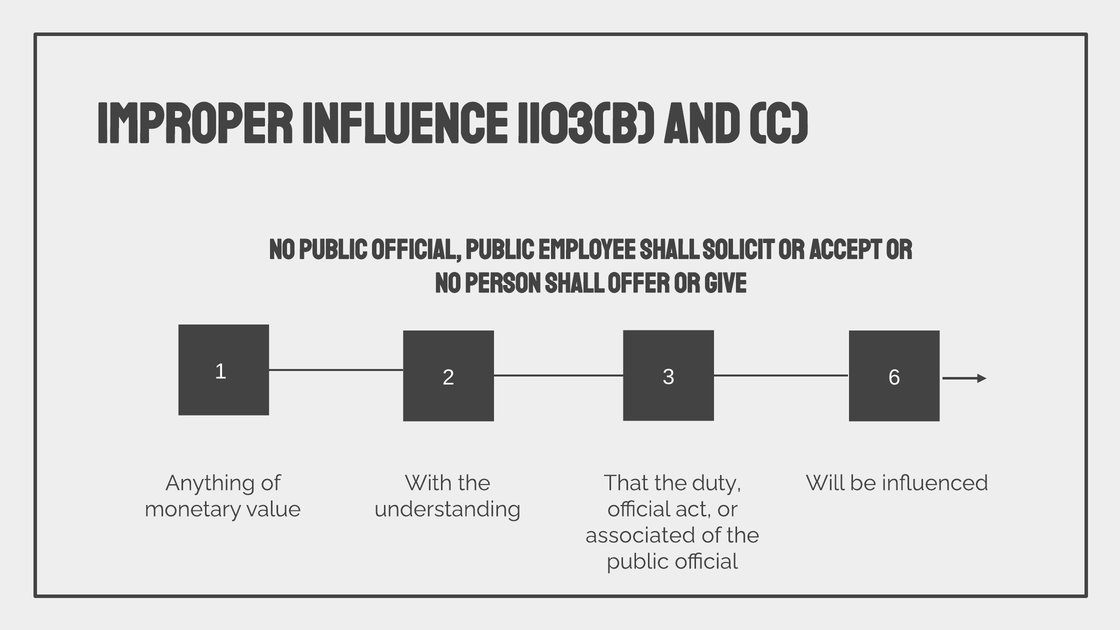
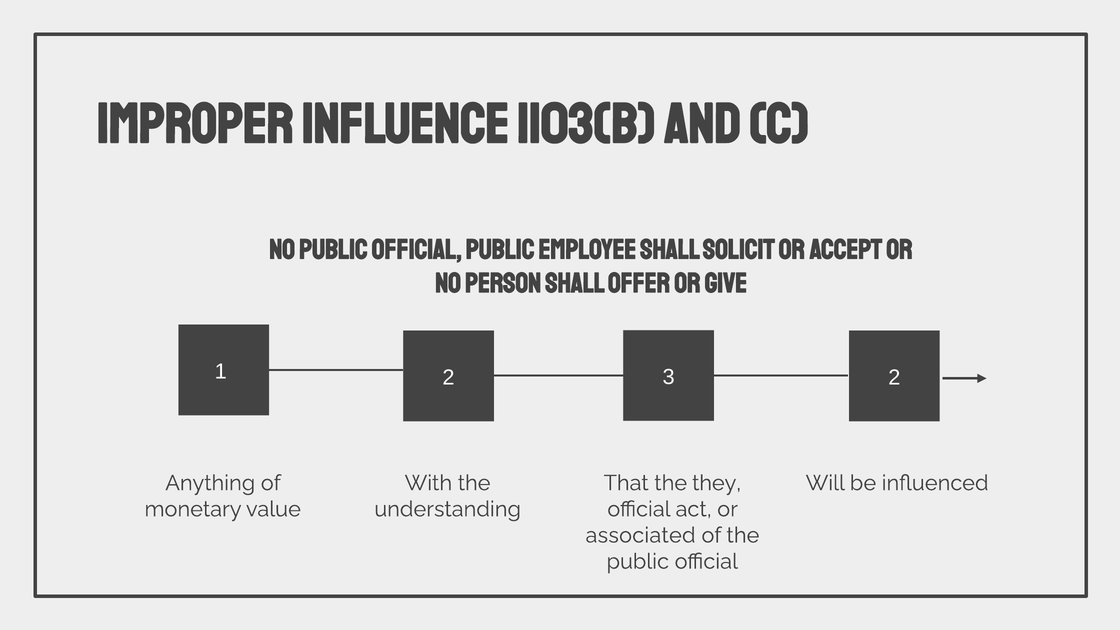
2 6: 6 -> 2
duty: duty -> they
